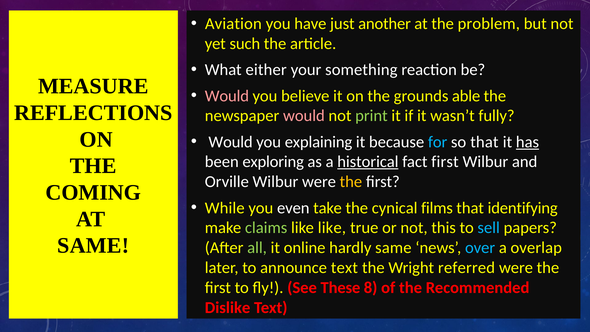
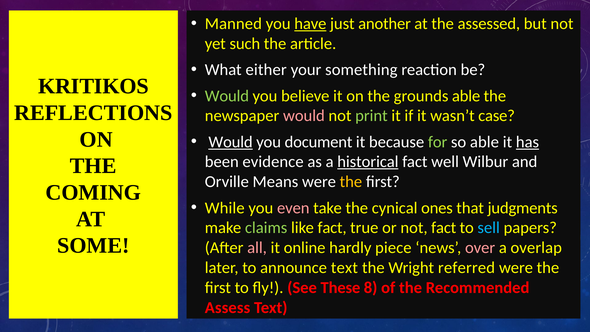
Aviation: Aviation -> Manned
have underline: none -> present
problem: problem -> assessed
MEASURE: MEASURE -> KRITIKOS
Would at (227, 96) colour: pink -> light green
fully: fully -> case
Would at (231, 142) underline: none -> present
explaining: explaining -> document
for colour: light blue -> light green
so that: that -> able
exploring: exploring -> evidence
fact first: first -> well
Orville Wilbur: Wilbur -> Means
even colour: white -> pink
films: films -> ones
identifying: identifying -> judgments
like like: like -> fact
not this: this -> fact
SAME at (93, 246): SAME -> SOME
all colour: light green -> pink
hardly same: same -> piece
over colour: light blue -> pink
Dislike: Dislike -> Assess
